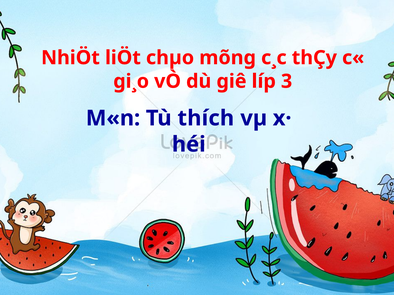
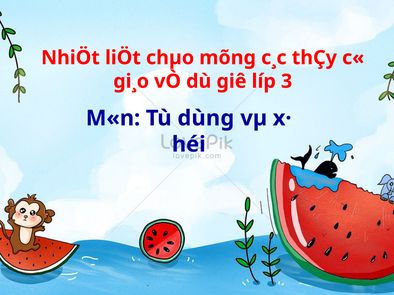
thích: thích -> dùng
